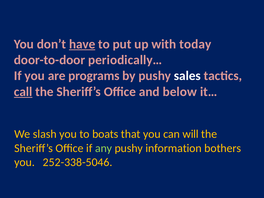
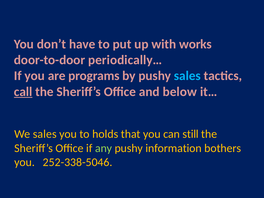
have underline: present -> none
today: today -> works
sales at (187, 76) colour: white -> light blue
We slash: slash -> sales
boats: boats -> holds
will: will -> still
